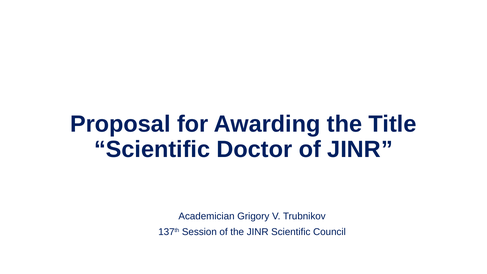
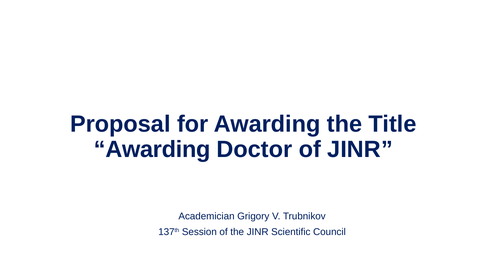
Scientific at (152, 149): Scientific -> Awarding
